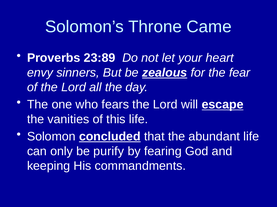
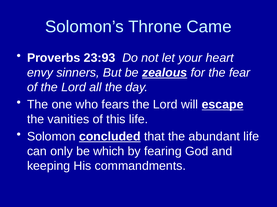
23:89: 23:89 -> 23:93
purify: purify -> which
